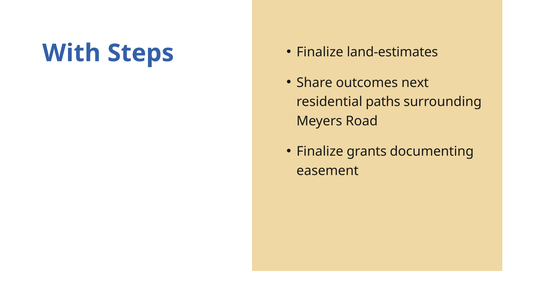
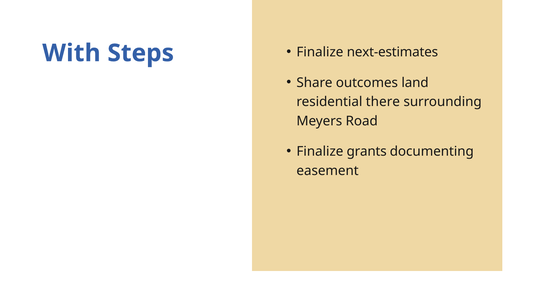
land-estimates: land-estimates -> next-estimates
next: next -> land
paths: paths -> there
